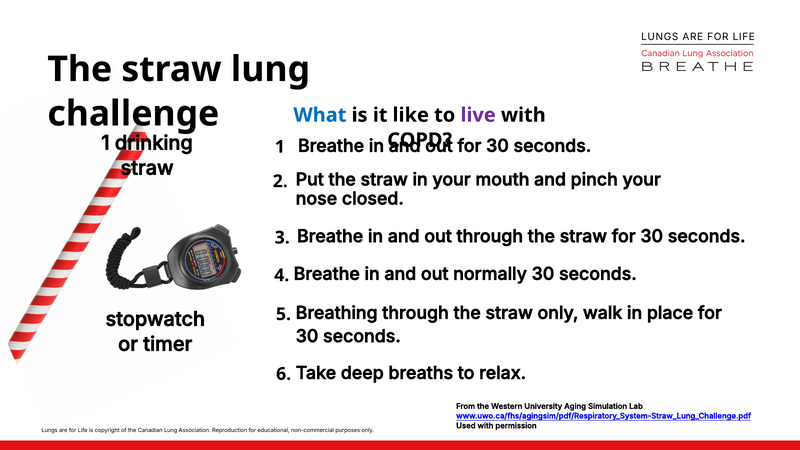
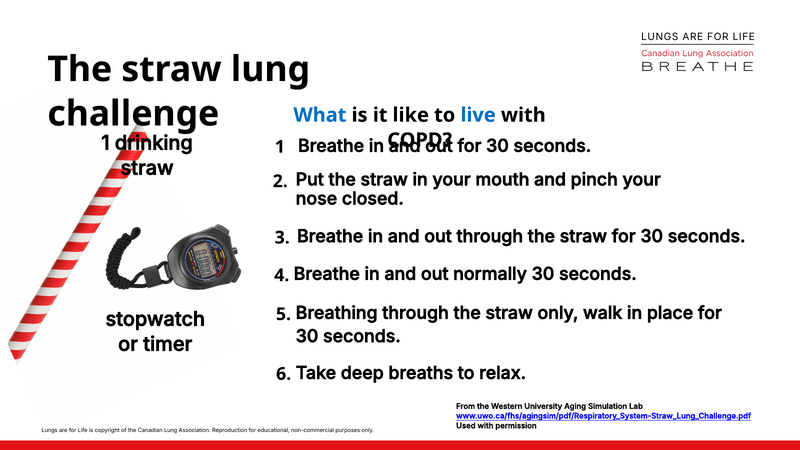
live colour: purple -> blue
